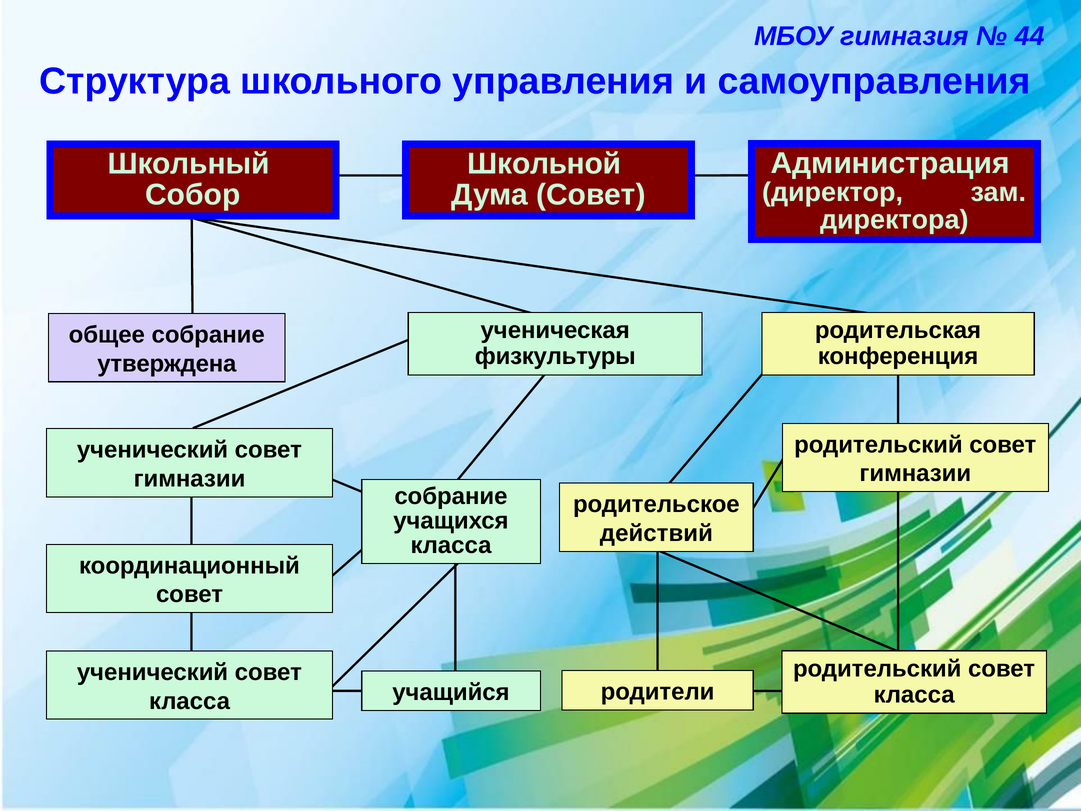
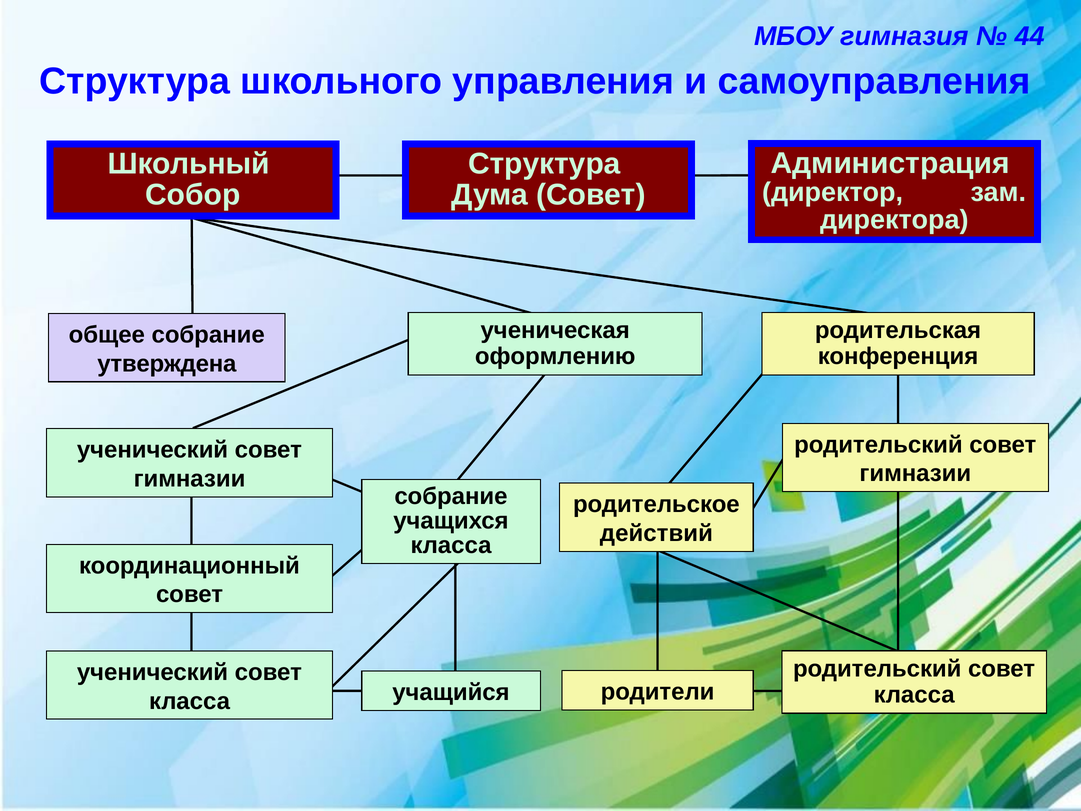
Школьной at (544, 164): Школьной -> Структура
физкультуры: физкультуры -> оформлению
